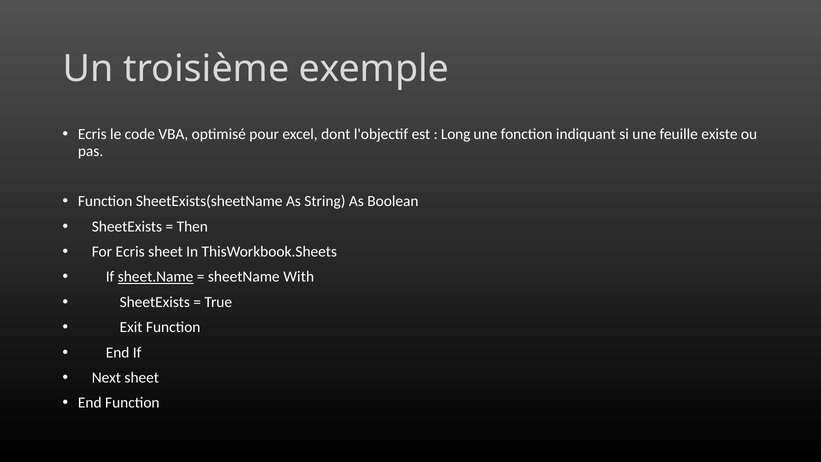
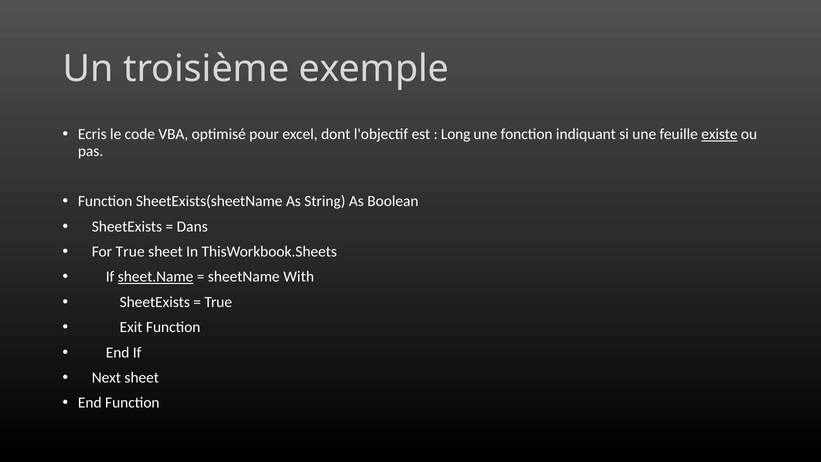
existe underline: none -> present
Then: Then -> Dans
For Ecris: Ecris -> True
